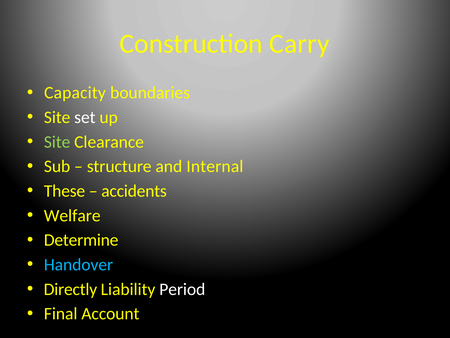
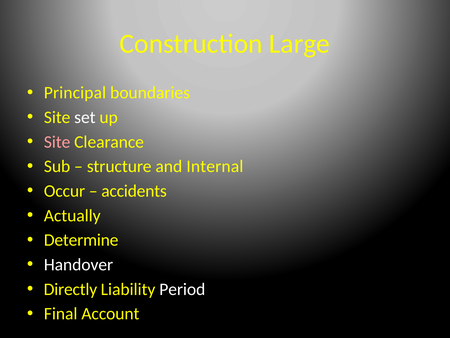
Carry: Carry -> Large
Capacity: Capacity -> Principal
Site at (57, 142) colour: light green -> pink
These: These -> Occur
Welfare: Welfare -> Actually
Handover colour: light blue -> white
